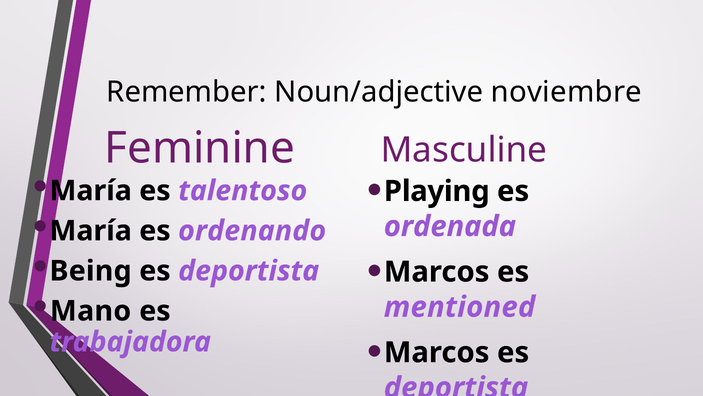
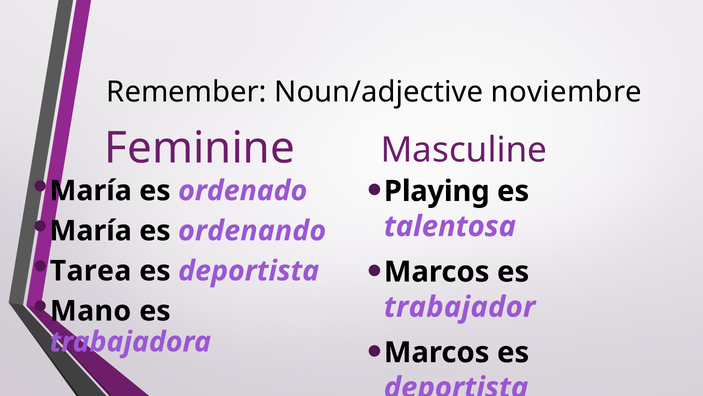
talentoso: talentoso -> ordenado
ordenada: ordenada -> talentosa
Being: Being -> Tarea
mentioned at (460, 307): mentioned -> trabajador
